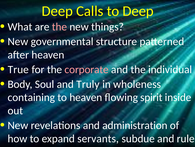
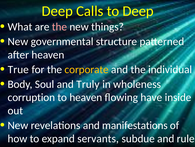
corporate colour: pink -> yellow
containing: containing -> corruption
spirit: spirit -> have
administration: administration -> manifestations
